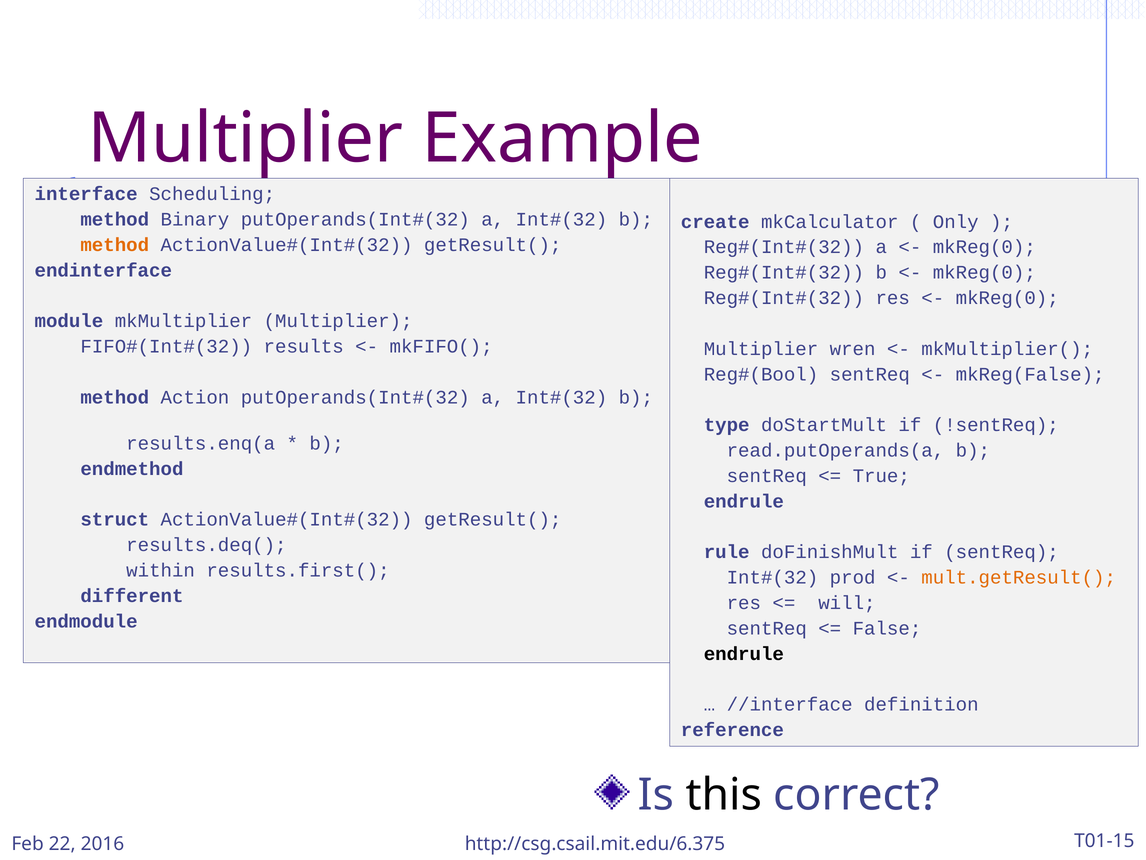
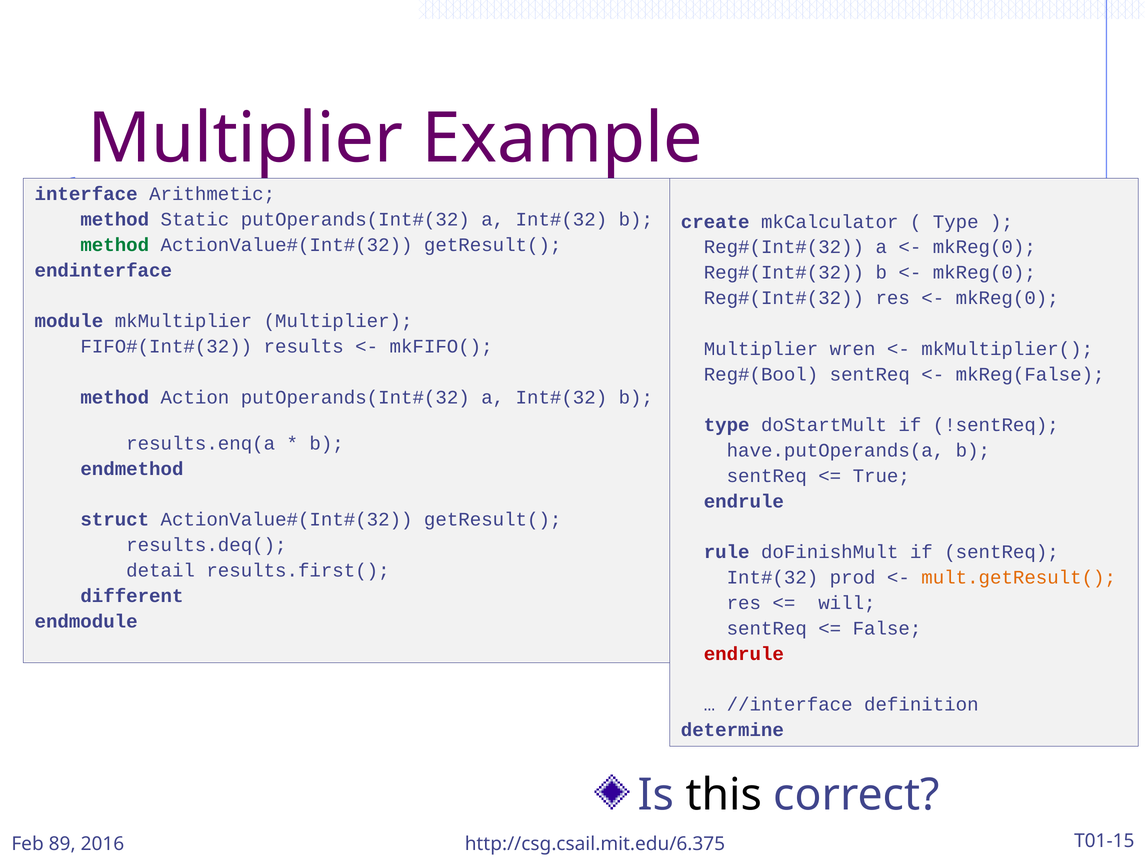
Scheduling: Scheduling -> Arithmetic
Binary: Binary -> Static
Only at (956, 222): Only -> Type
method at (115, 245) colour: orange -> green
read.putOperands(a: read.putOperands(a -> have.putOperands(a
within: within -> detail
endrule at (744, 653) colour: black -> red
reference: reference -> determine
22: 22 -> 89
